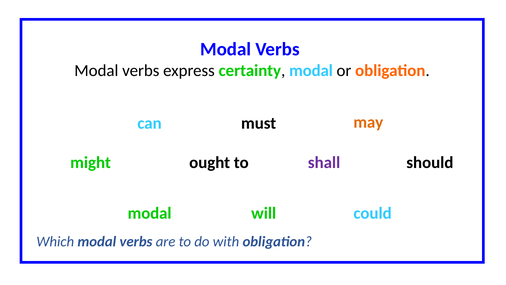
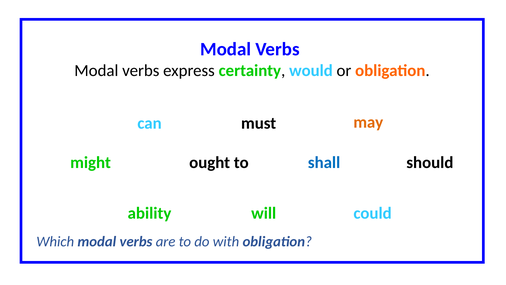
certainty modal: modal -> would
shall colour: purple -> blue
modal at (150, 213): modal -> ability
